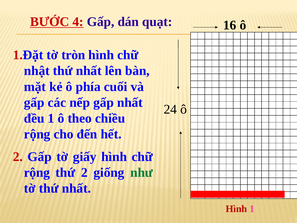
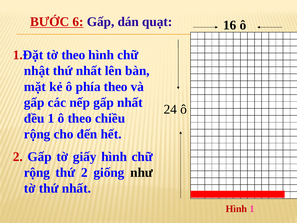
4: 4 -> 6
tờ tròn: tròn -> theo
phía cuối: cuối -> theo
như colour: green -> black
